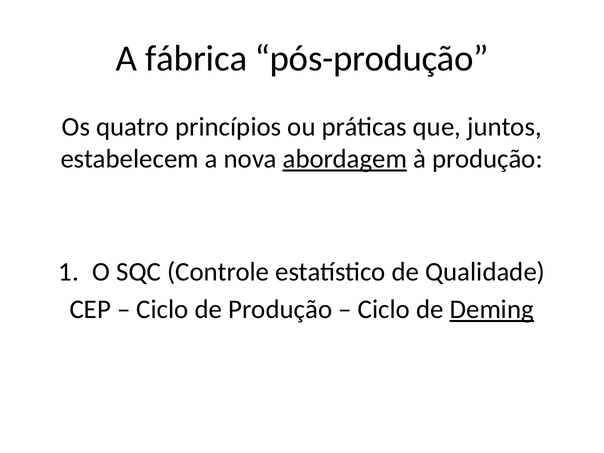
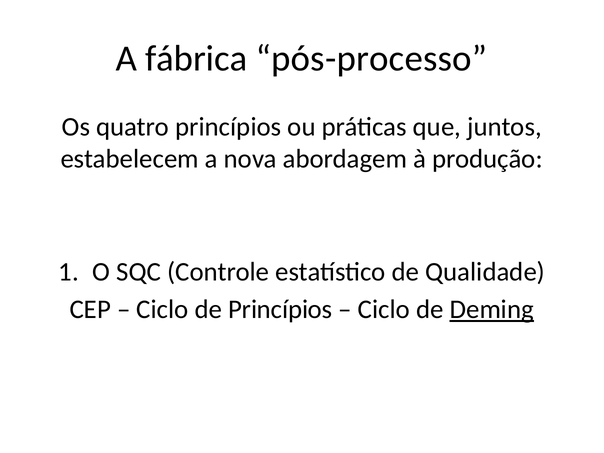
pós-produção: pós-produção -> pós-processo
abordagem underline: present -> none
de Produção: Produção -> Princípios
